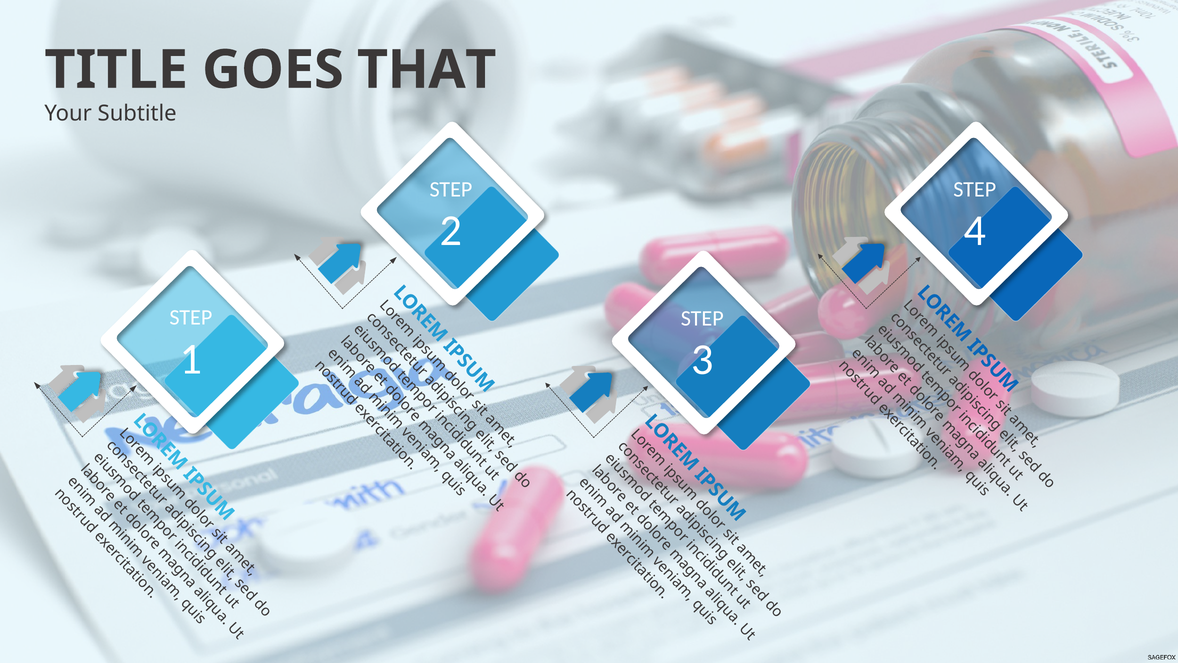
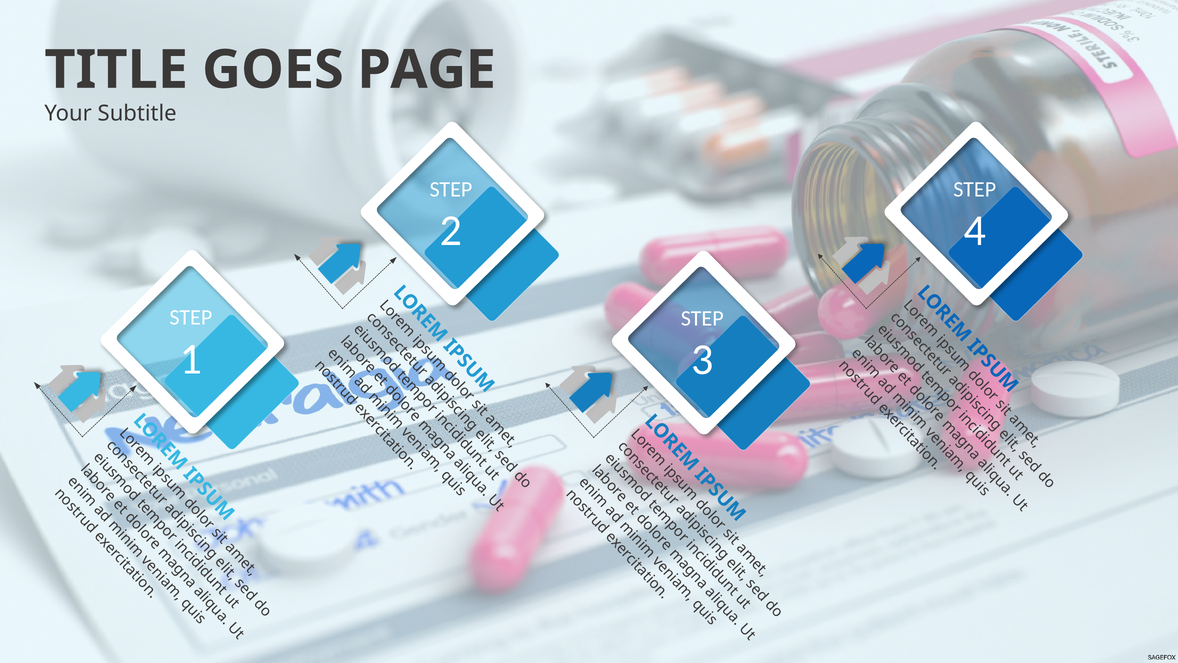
THAT: THAT -> PAGE
